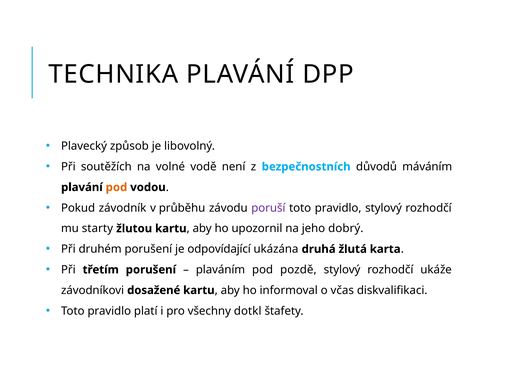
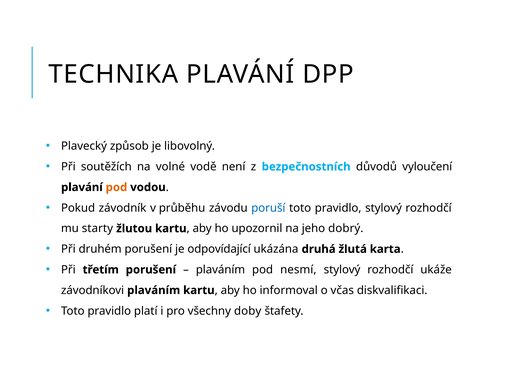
máváním: máváním -> vyloučení
poruší colour: purple -> blue
pozdě: pozdě -> nesmí
závodníkovi dosažené: dosažené -> plaváním
dotkl: dotkl -> doby
